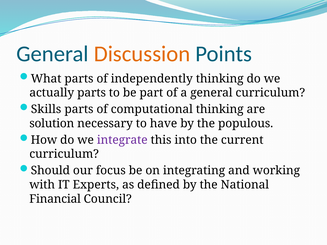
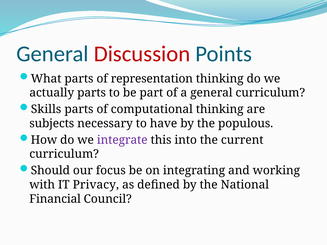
Discussion colour: orange -> red
independently: independently -> representation
solution: solution -> subjects
Experts: Experts -> Privacy
